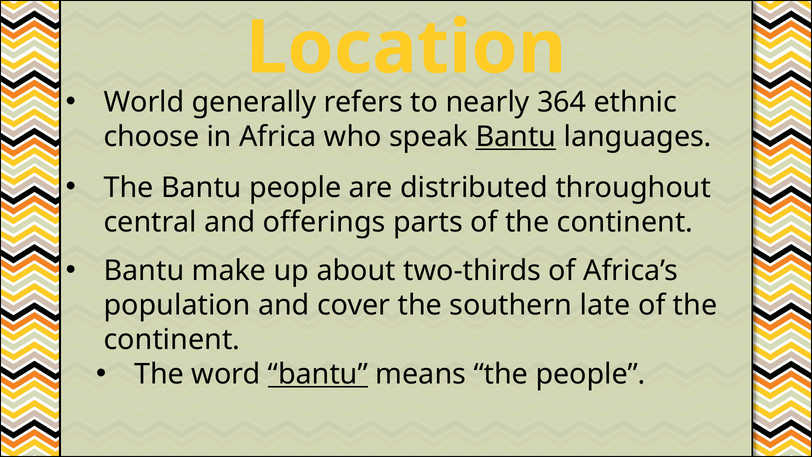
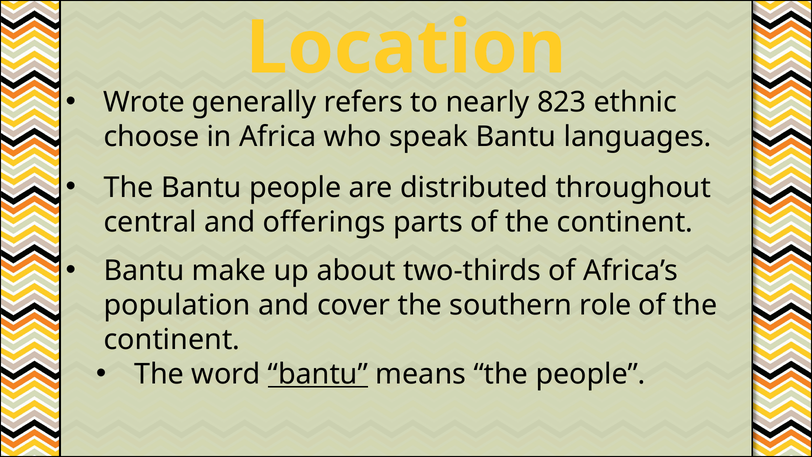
World: World -> Wrote
364: 364 -> 823
Bantu at (516, 137) underline: present -> none
late: late -> role
